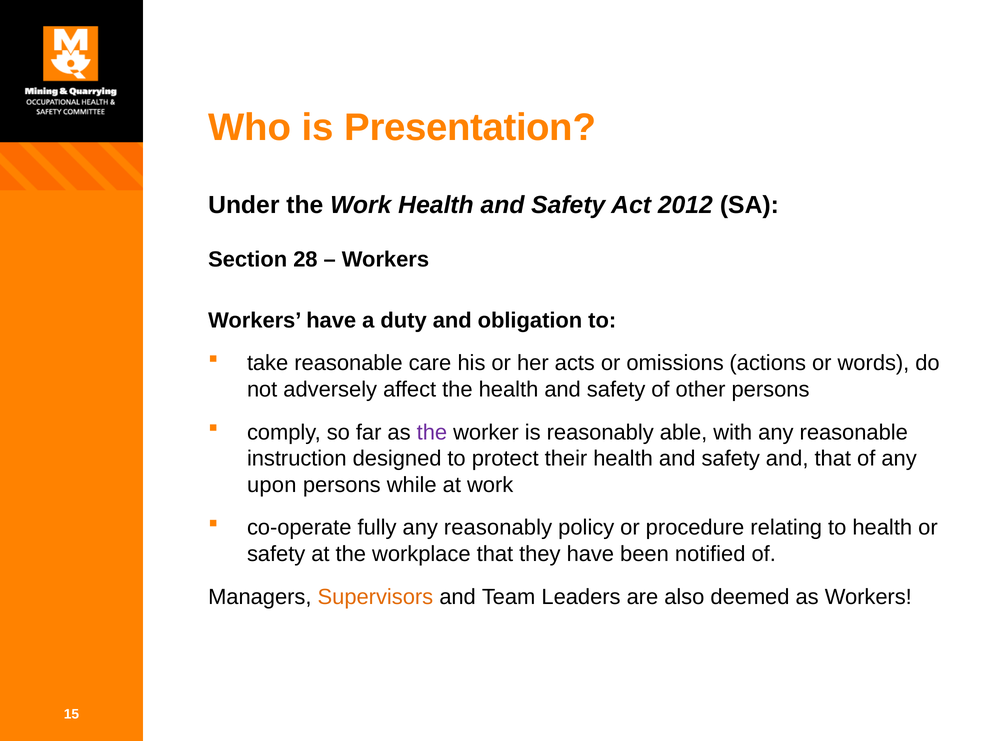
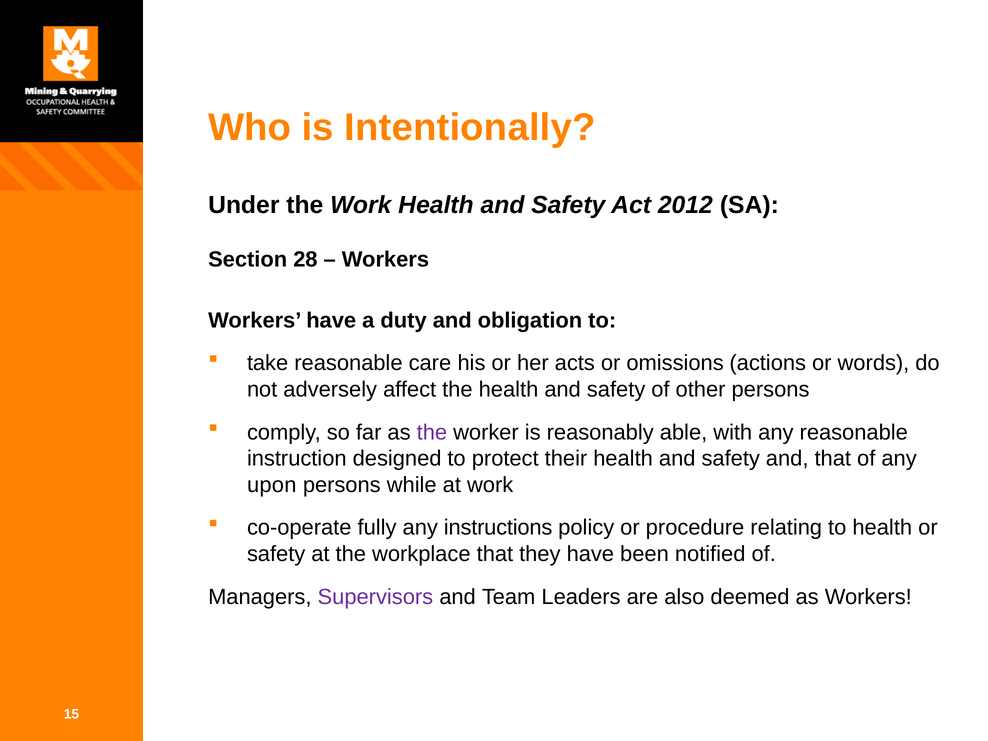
Presentation: Presentation -> Intentionally
any reasonably: reasonably -> instructions
Supervisors colour: orange -> purple
